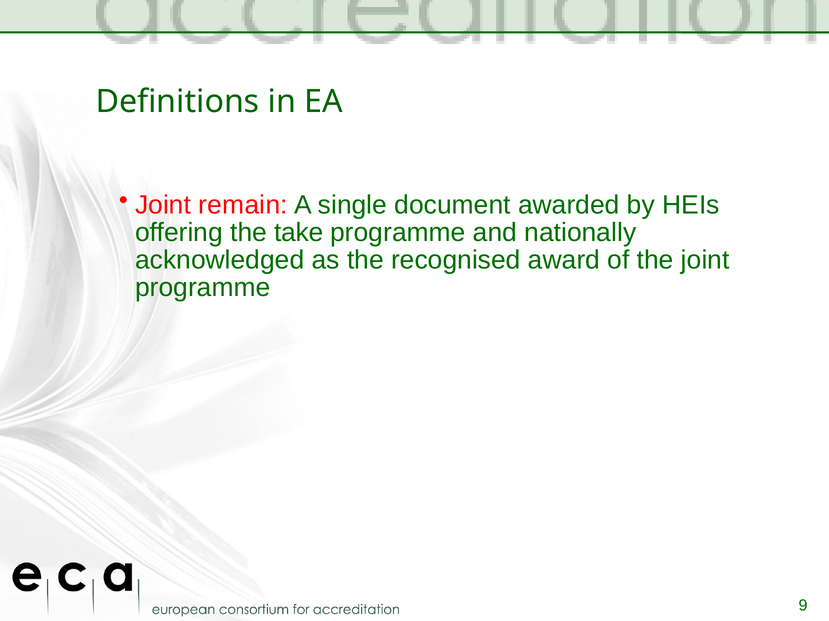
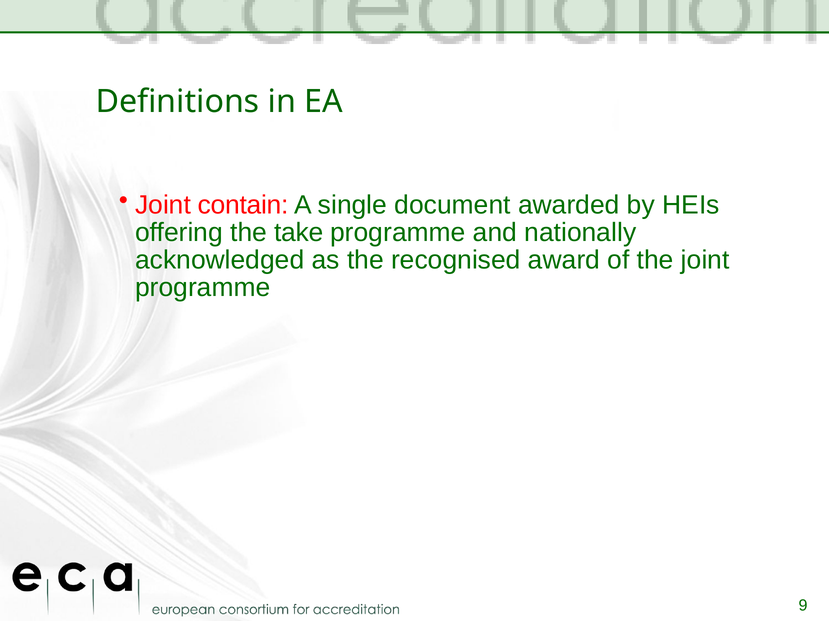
remain: remain -> contain
